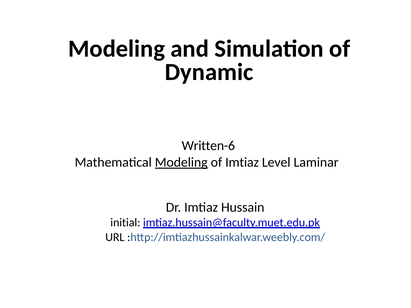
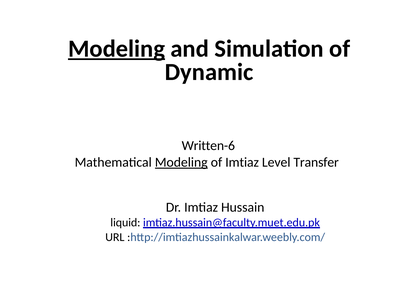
Modeling at (117, 49) underline: none -> present
Laminar: Laminar -> Transfer
initial: initial -> liquid
